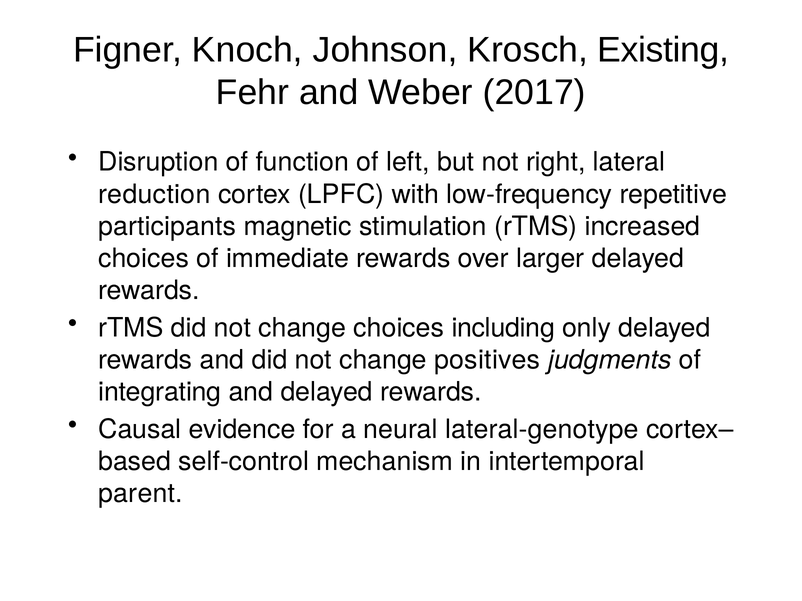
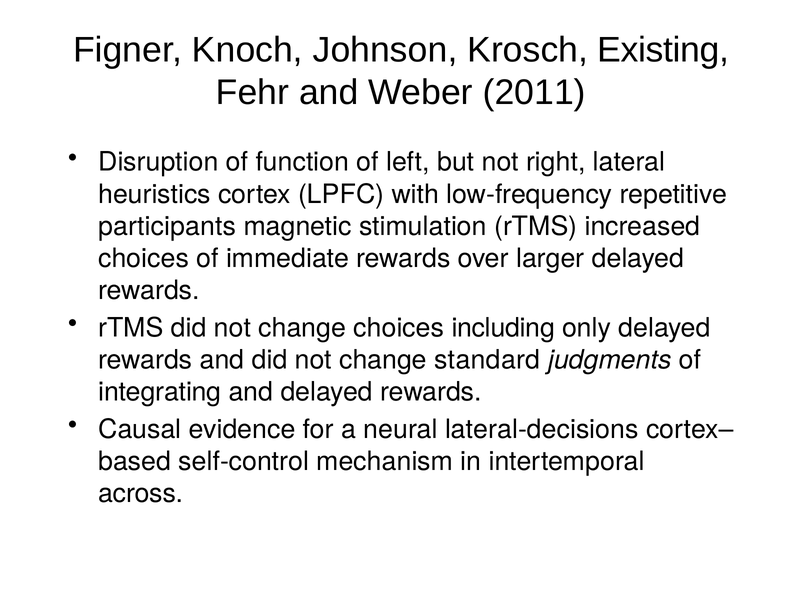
2017: 2017 -> 2011
reduction: reduction -> heuristics
positives: positives -> standard
lateral-genotype: lateral-genotype -> lateral-decisions
parent: parent -> across
